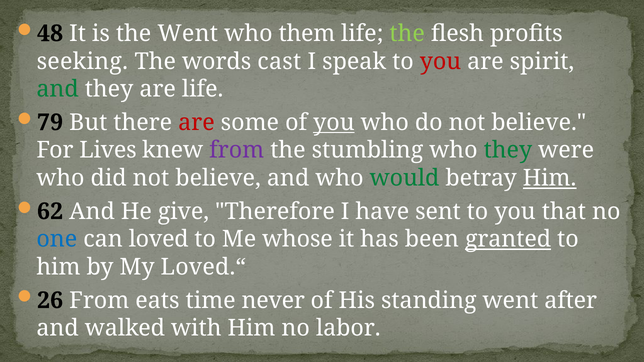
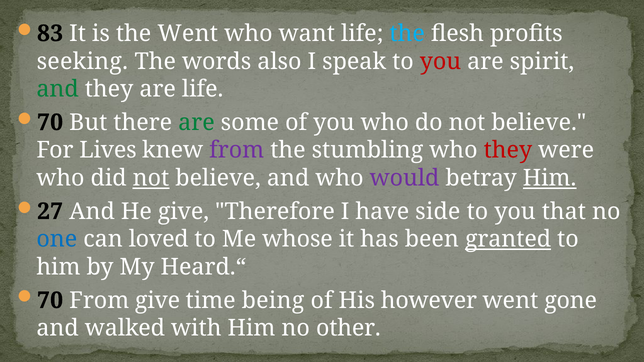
48: 48 -> 83
them: them -> want
the at (407, 34) colour: light green -> light blue
cast: cast -> also
79 at (50, 123): 79 -> 70
are at (196, 123) colour: red -> green
you at (334, 123) underline: present -> none
they at (508, 150) colour: green -> red
not at (151, 178) underline: none -> present
would colour: green -> purple
62: 62 -> 27
sent: sent -> side
Loved.“: Loved.“ -> Heard.“
26 at (50, 301): 26 -> 70
From eats: eats -> give
never: never -> being
standing: standing -> however
after: after -> gone
labor: labor -> other
